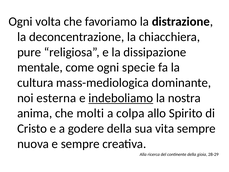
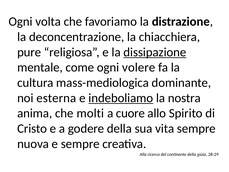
dissipazione underline: none -> present
specie: specie -> volere
colpa: colpa -> cuore
